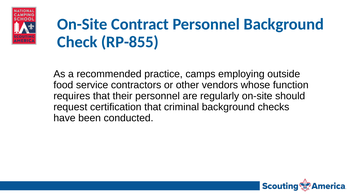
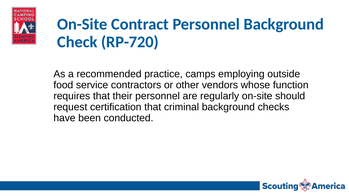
RP-855: RP-855 -> RP-720
